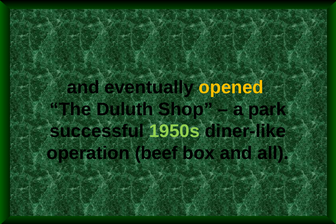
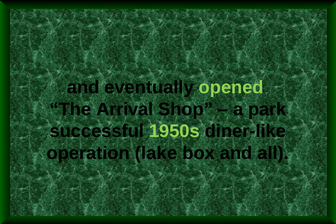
opened colour: yellow -> light green
Duluth: Duluth -> Arrival
beef: beef -> lake
